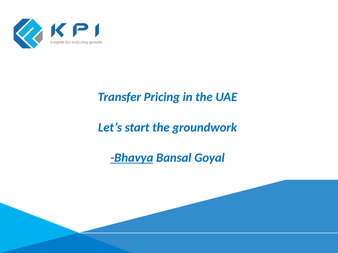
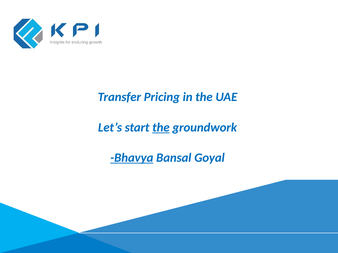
the at (161, 128) underline: none -> present
